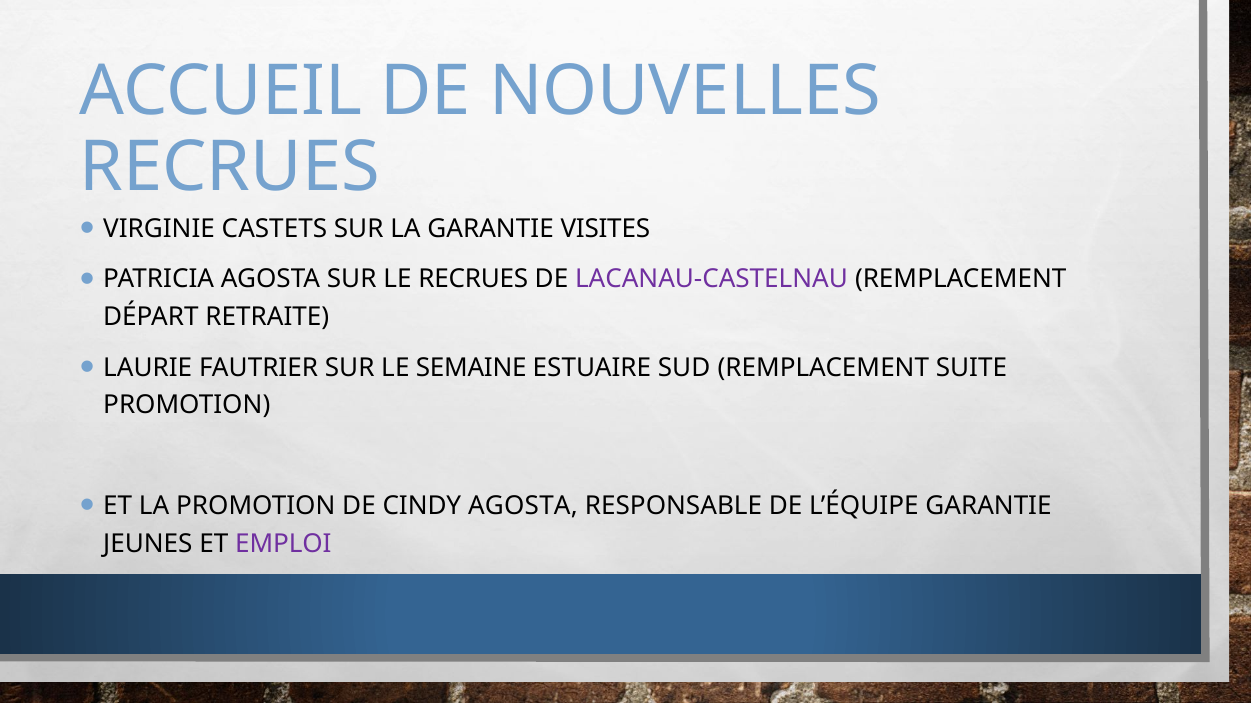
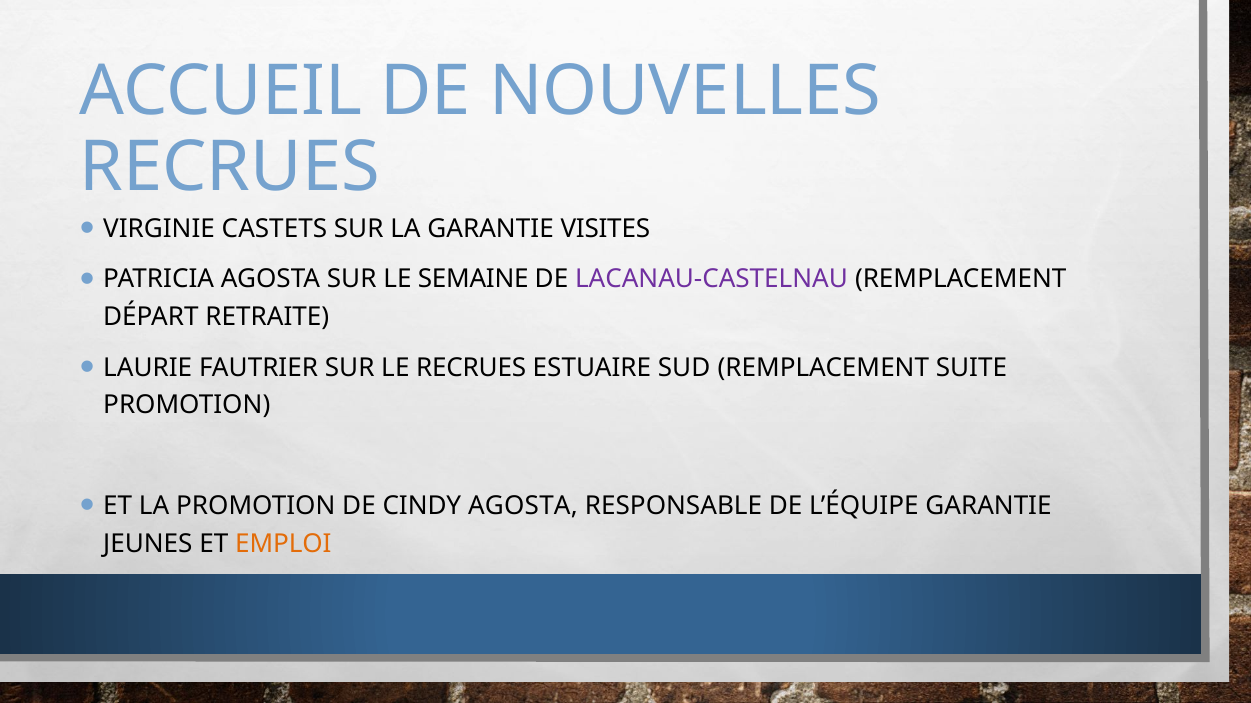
LE RECRUES: RECRUES -> SEMAINE
LE SEMAINE: SEMAINE -> RECRUES
EMPLOI colour: purple -> orange
